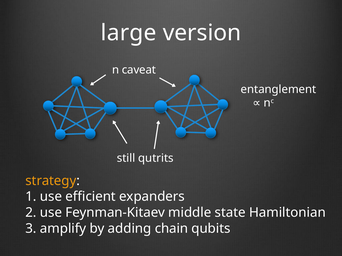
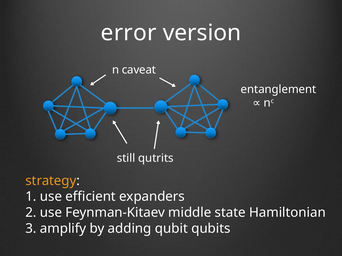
large: large -> error
chain: chain -> qubit
